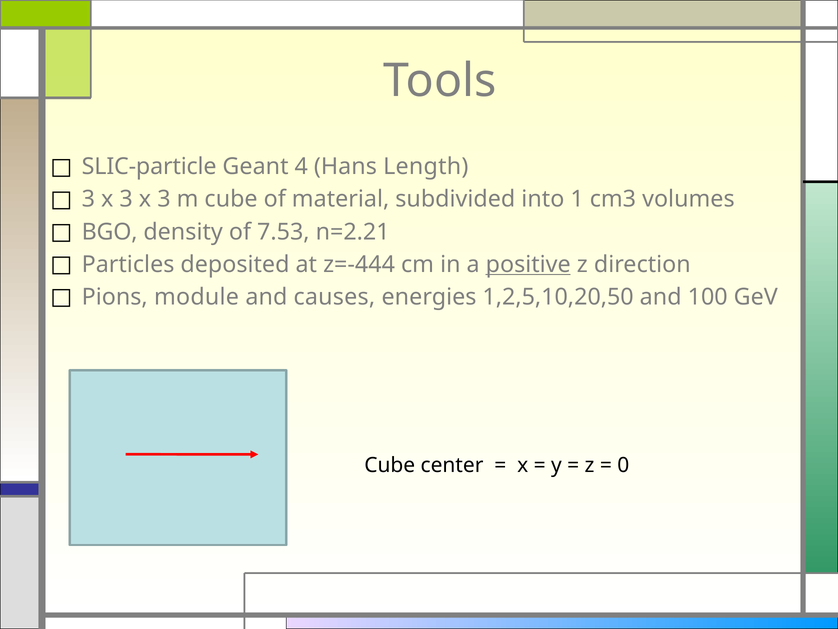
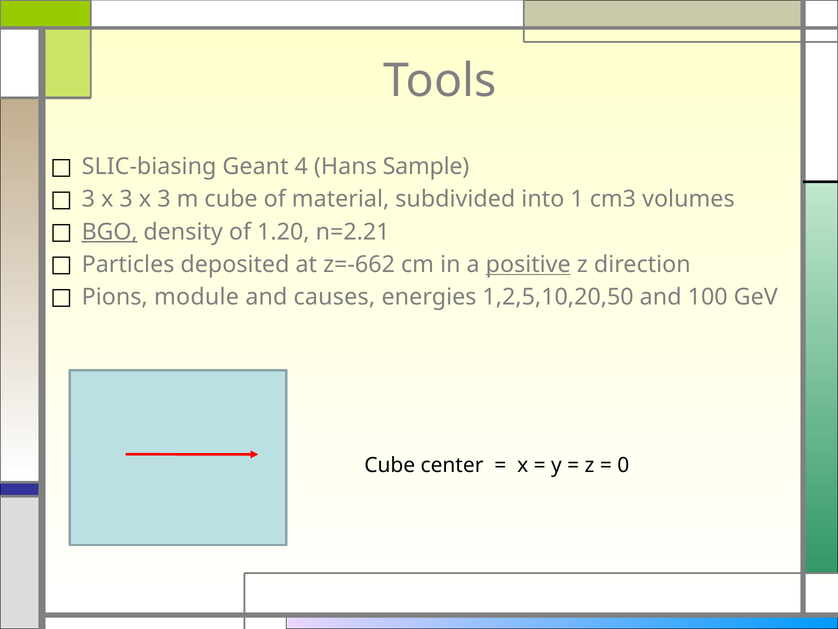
SLIC-particle: SLIC-particle -> SLIC-biasing
Length: Length -> Sample
BGO underline: none -> present
7.53: 7.53 -> 1.20
z=-444: z=-444 -> z=-662
